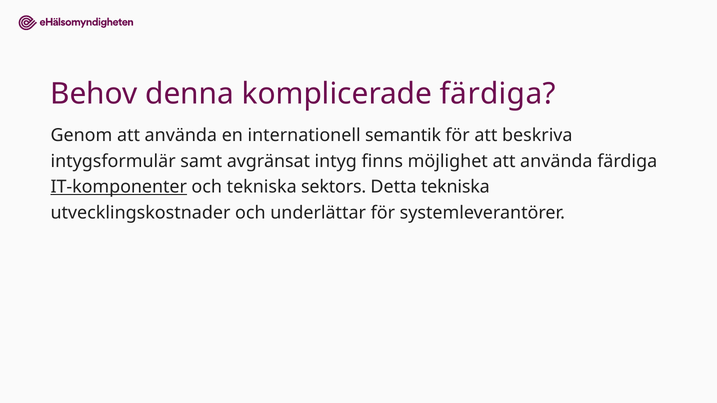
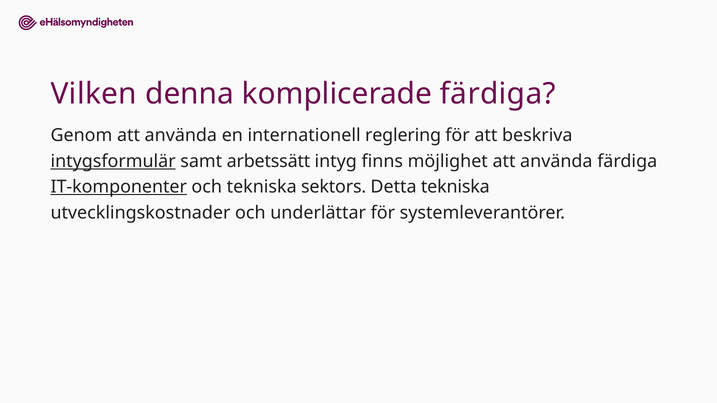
Behov: Behov -> Vilken
semantik: semantik -> reglering
intygsformulär underline: none -> present
avgränsat: avgränsat -> arbetssätt
